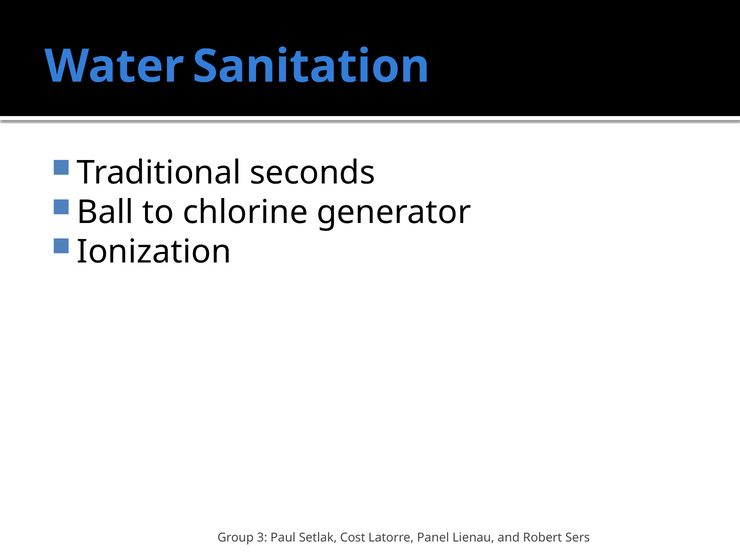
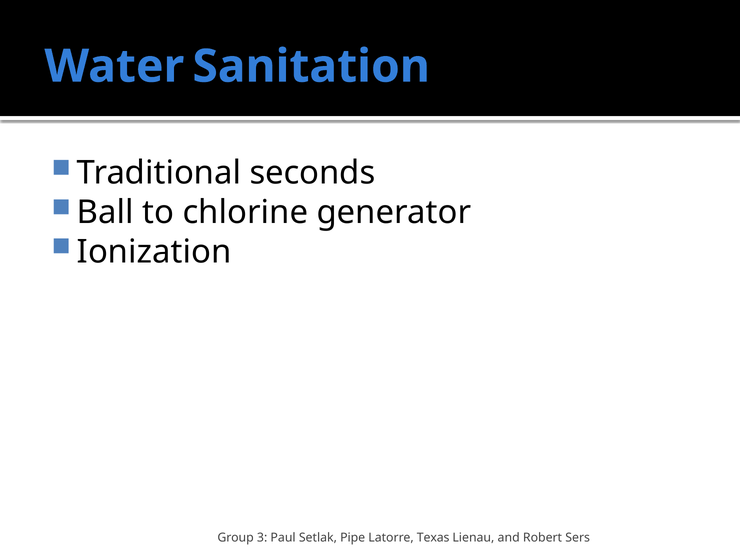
Cost: Cost -> Pipe
Panel: Panel -> Texas
